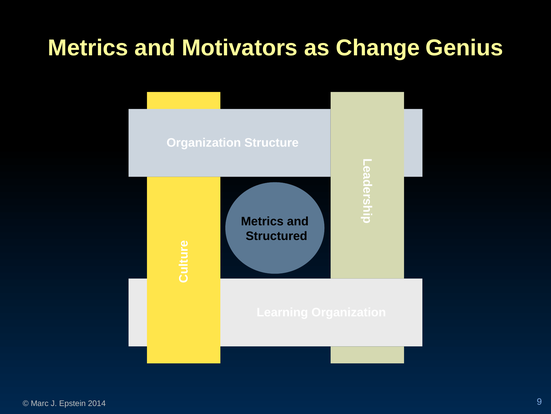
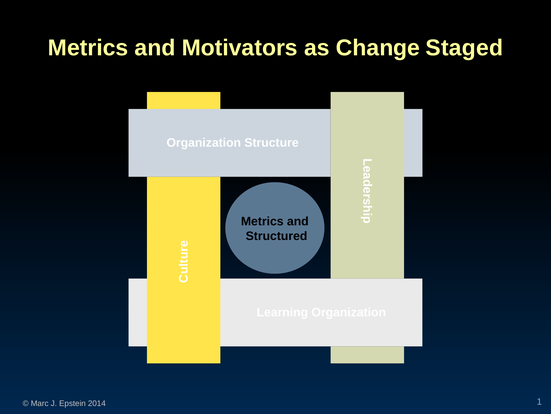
Genius: Genius -> Staged
9: 9 -> 1
